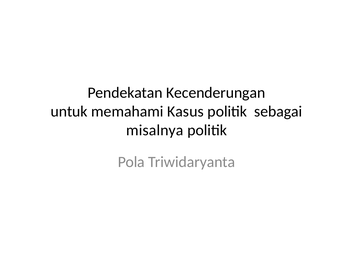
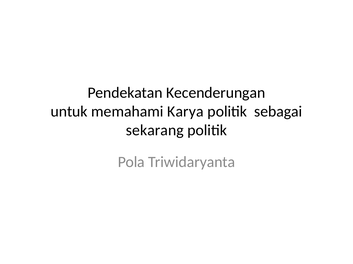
Kasus: Kasus -> Karya
misalnya: misalnya -> sekarang
